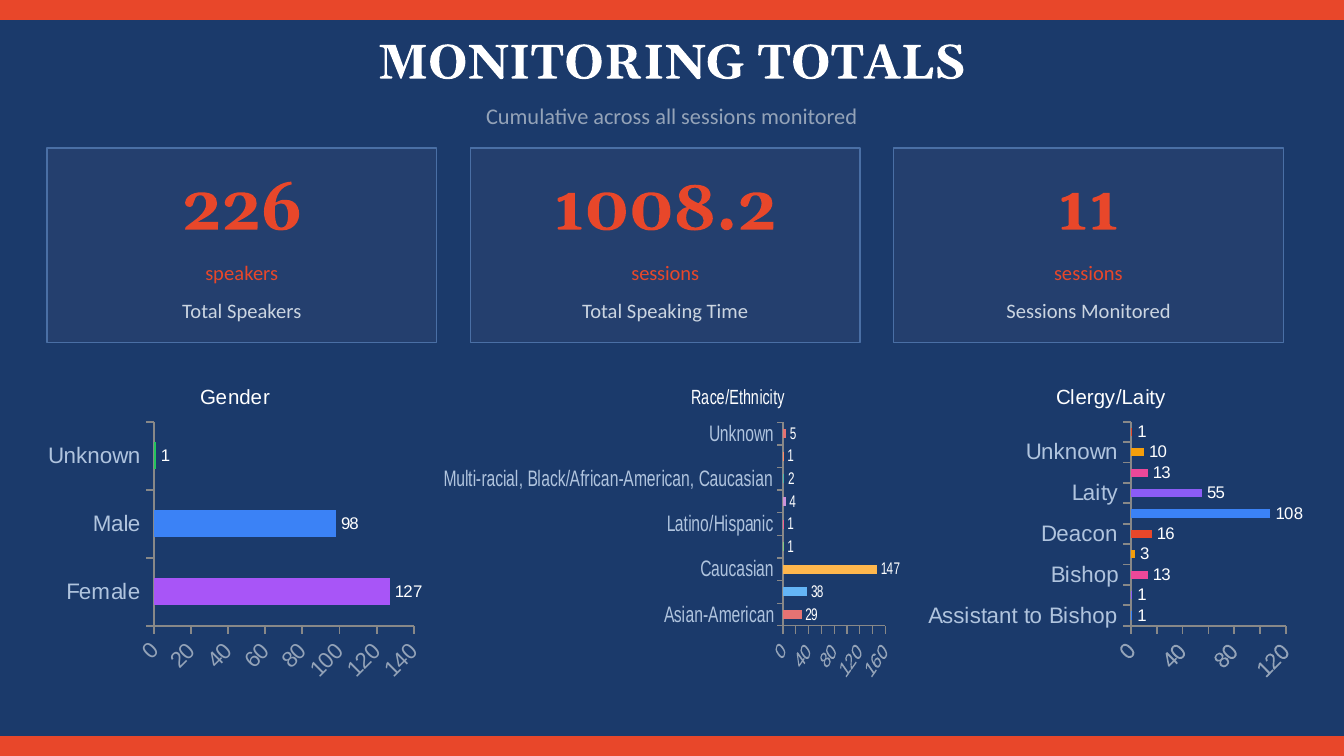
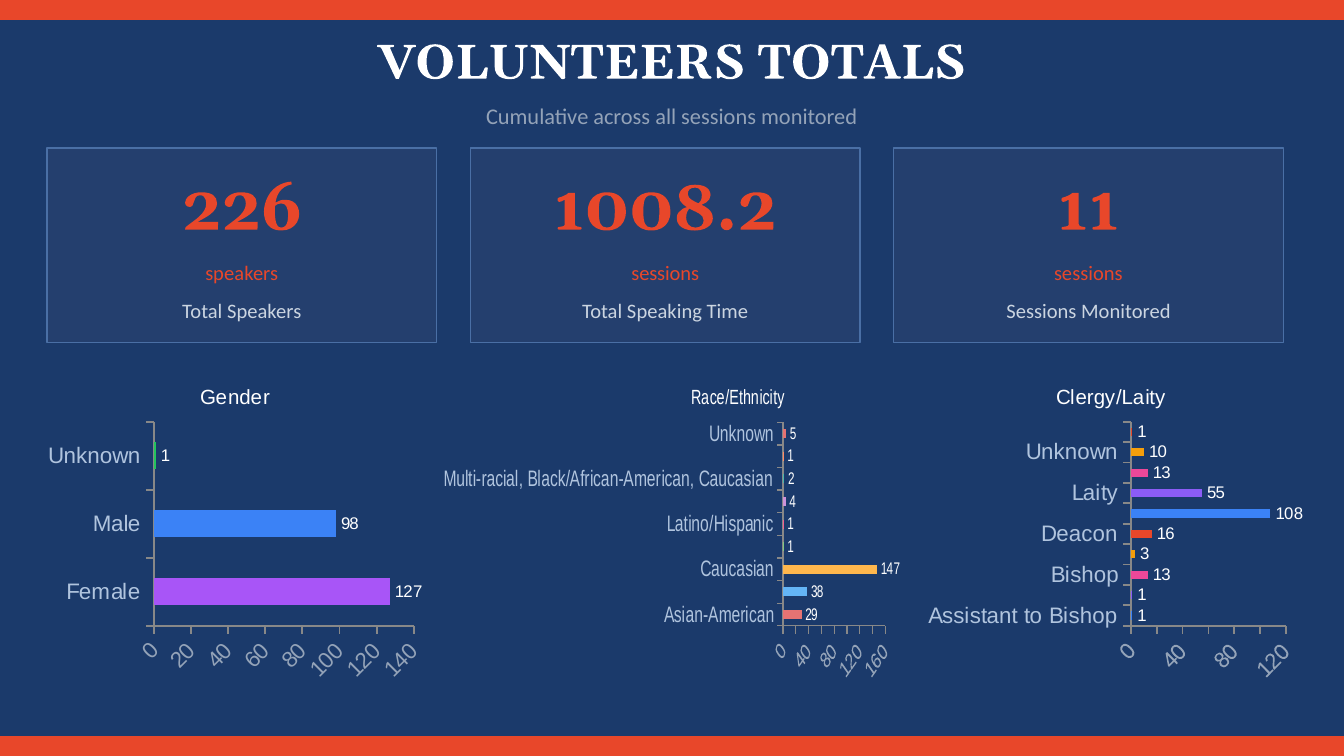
MONITORING: MONITORING -> VOLUNTEERS
